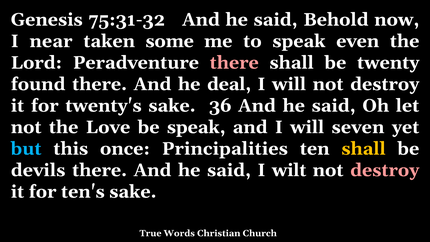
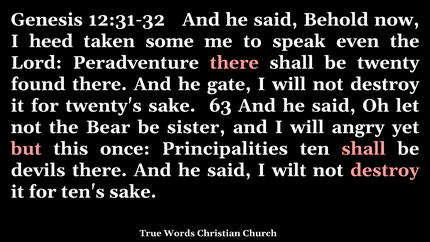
75:31-32: 75:31-32 -> 12:31-32
near: near -> heed
deal: deal -> gate
36: 36 -> 63
Love: Love -> Bear
be speak: speak -> sister
seven: seven -> angry
but colour: light blue -> pink
shall at (364, 149) colour: yellow -> pink
